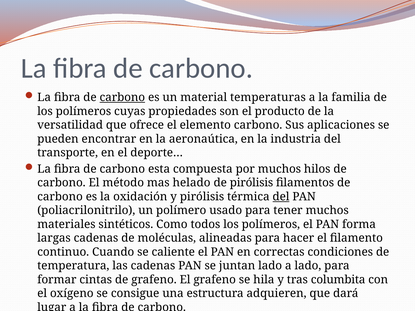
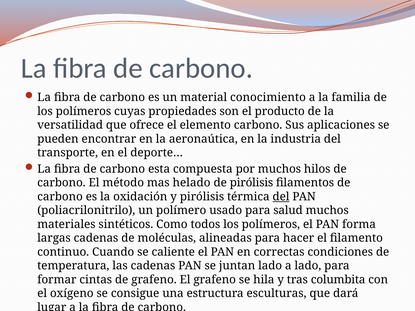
carbono at (122, 98) underline: present -> none
temperaturas: temperaturas -> conocimiento
tener: tener -> salud
adquieren: adquieren -> esculturas
